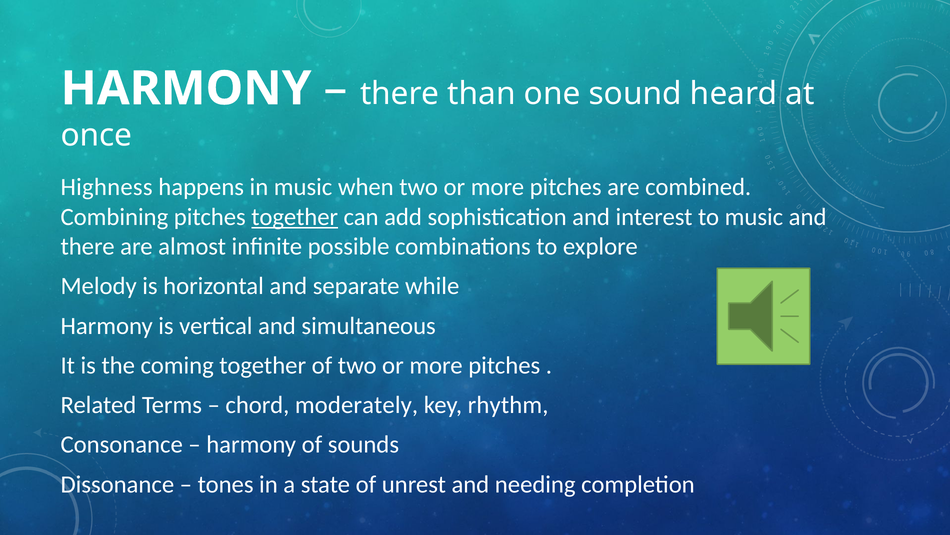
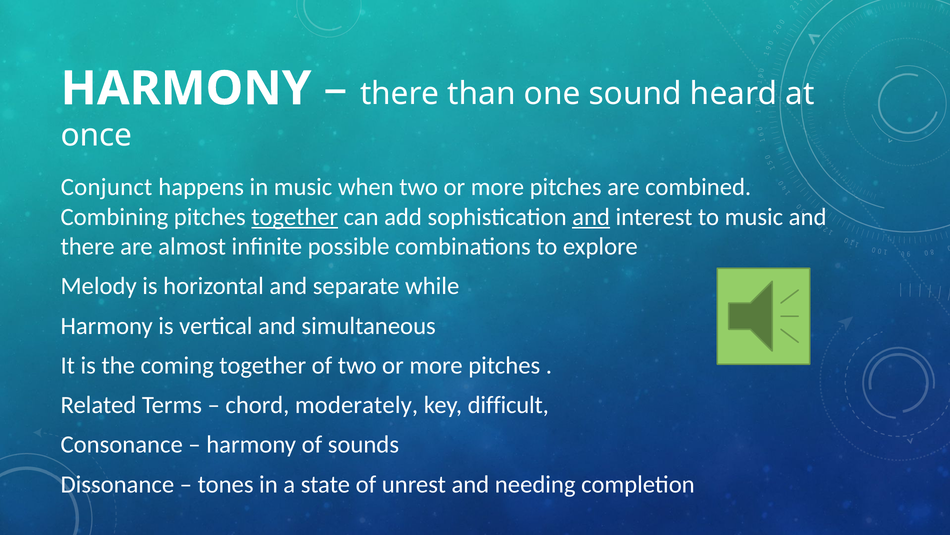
Highness: Highness -> Conjunct
and at (591, 217) underline: none -> present
rhythm: rhythm -> difficult
